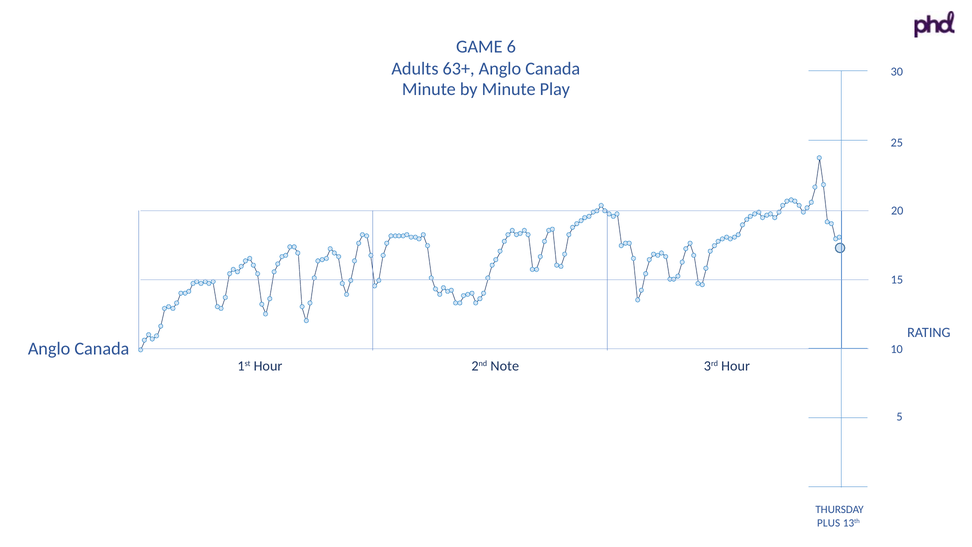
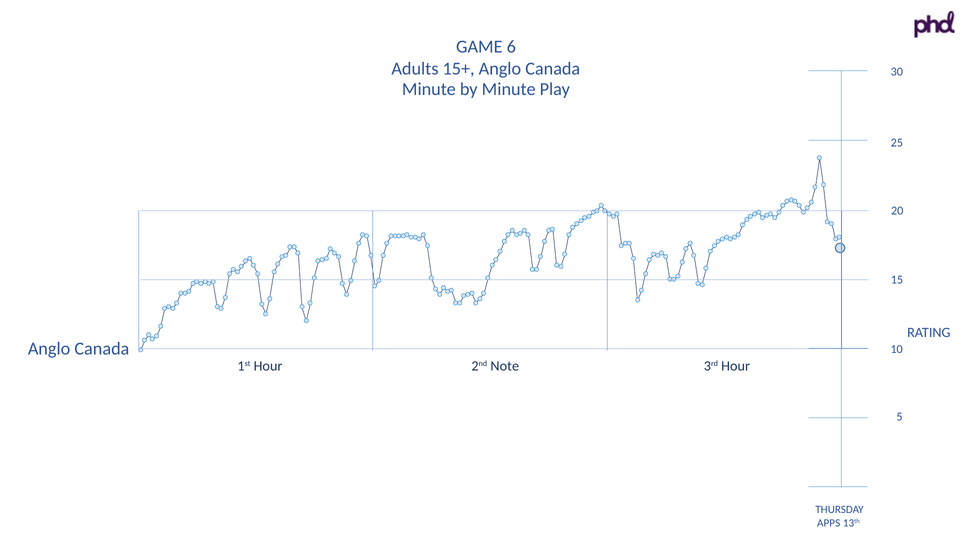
63+: 63+ -> 15+
PLUS: PLUS -> APPS
